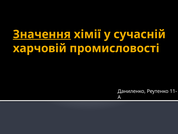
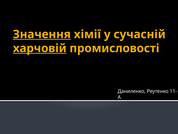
харчовій underline: none -> present
